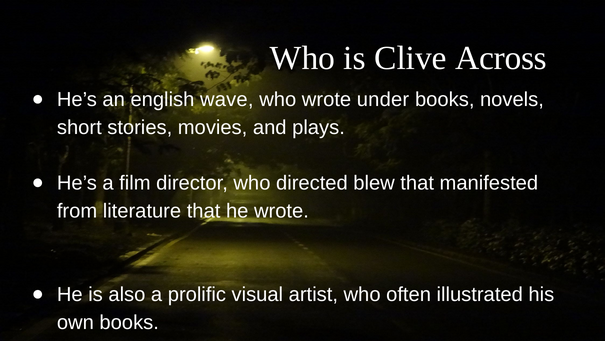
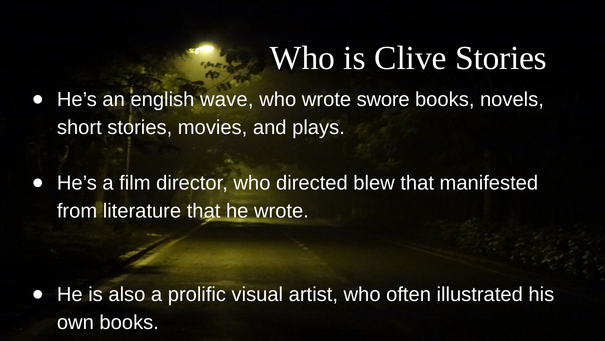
Clive Across: Across -> Stories
under: under -> swore
